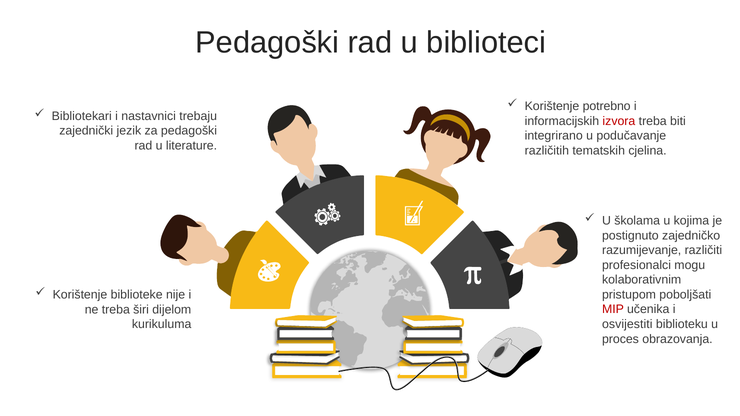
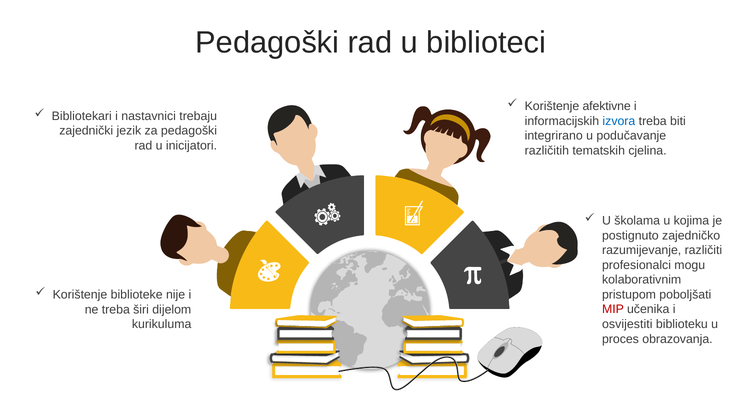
potrebno: potrebno -> afektivne
izvora colour: red -> blue
literature: literature -> inicijatori
